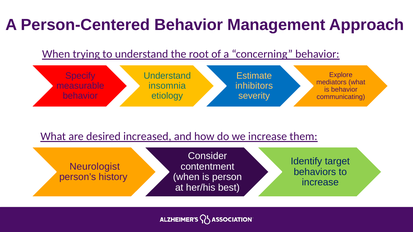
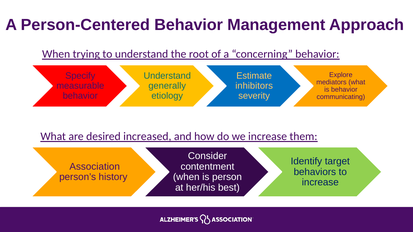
insomnia: insomnia -> generally
Neurologist: Neurologist -> Association
